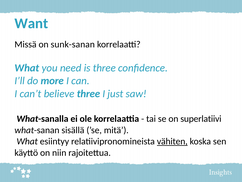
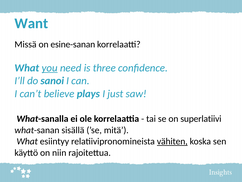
sunk-sanan: sunk-sanan -> esine-sanan
you underline: none -> present
more: more -> sanoi
believe three: three -> plays
